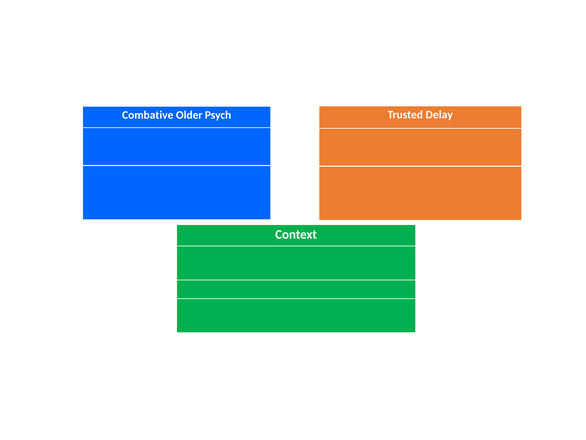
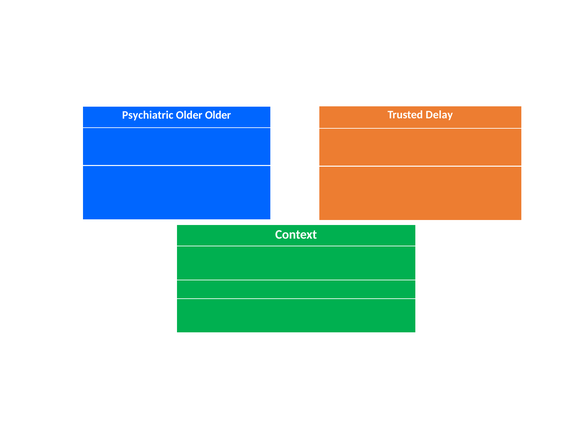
Combative: Combative -> Psychiatric
Older Psych: Psych -> Older
